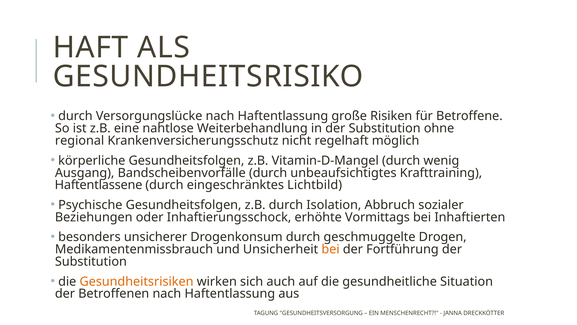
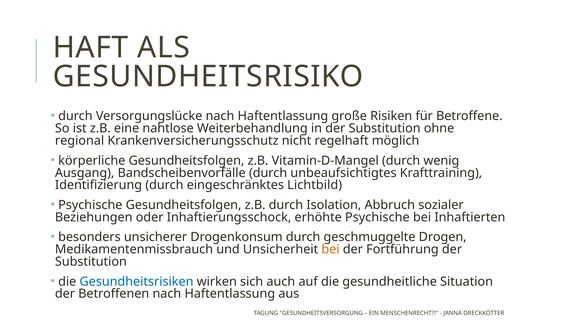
Haftentlassene: Haftentlassene -> Identifizierung
erhöhte Vormittags: Vormittags -> Psychische
Gesundheitsrisiken colour: orange -> blue
